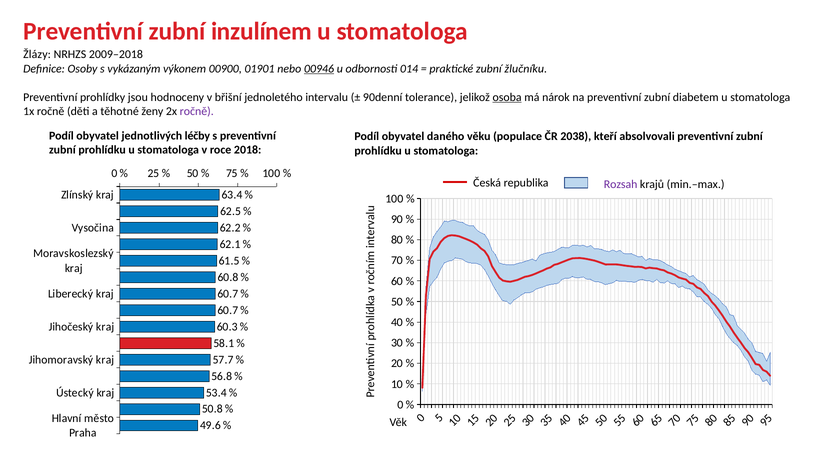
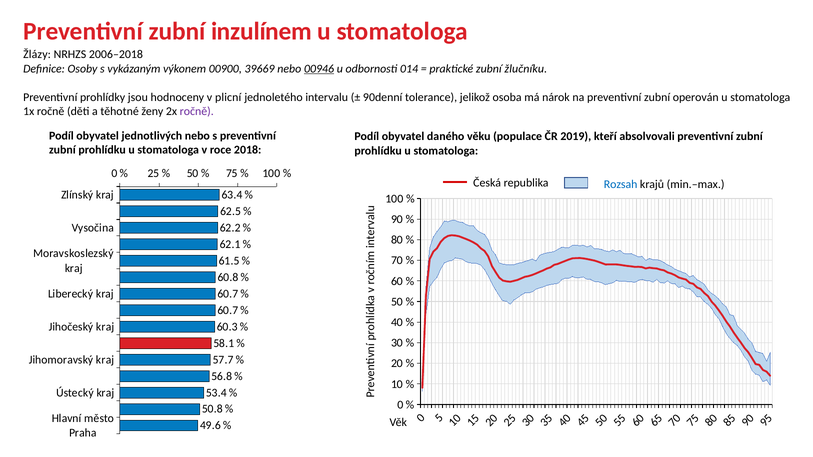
2009–2018: 2009–2018 -> 2006–2018
01901: 01901 -> 39669
břišní: břišní -> plicní
osoba underline: present -> none
diabetem: diabetem -> operován
jednotlivých léčby: léčby -> nebo
2038: 2038 -> 2019
Rozsah colour: purple -> blue
